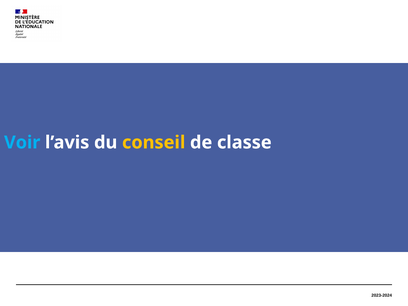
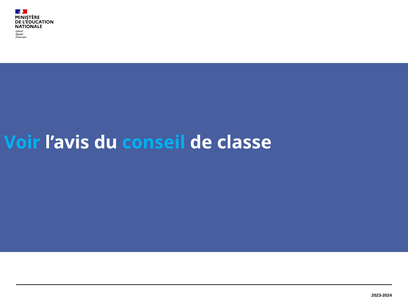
conseil colour: yellow -> light blue
